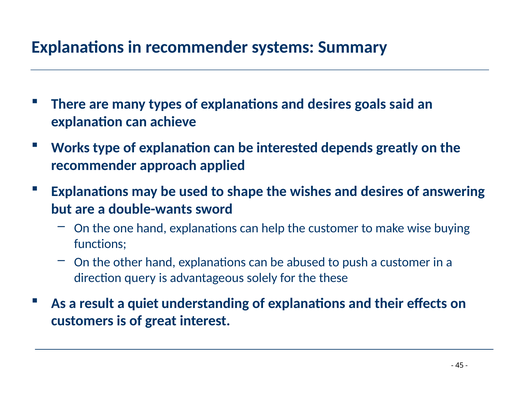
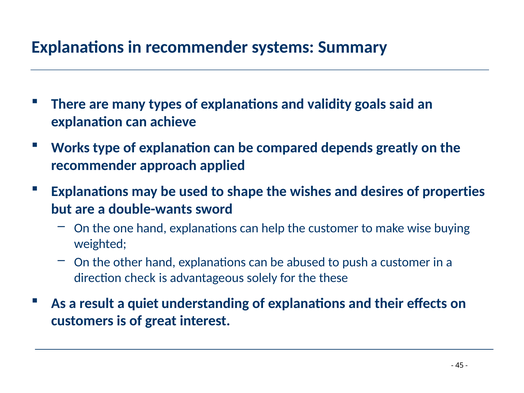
explanations and desires: desires -> validity
interested: interested -> compared
answering: answering -> properties
functions: functions -> weighted
query: query -> check
